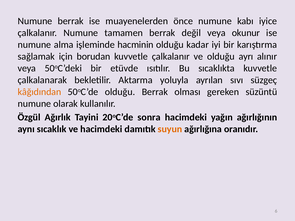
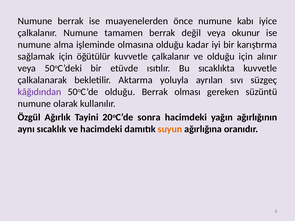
hacminin: hacminin -> olmasına
borudan: borudan -> öğütülür
olduğu ayrı: ayrı -> için
kâğıdından colour: orange -> purple
